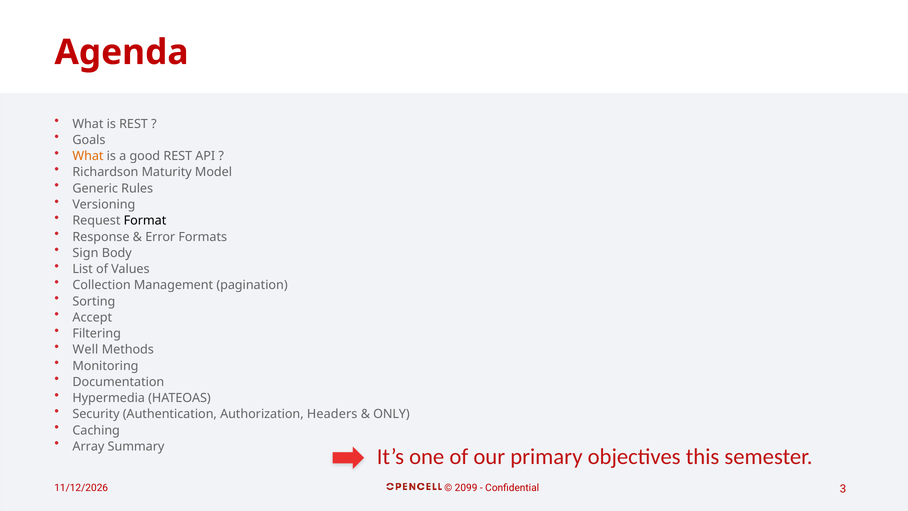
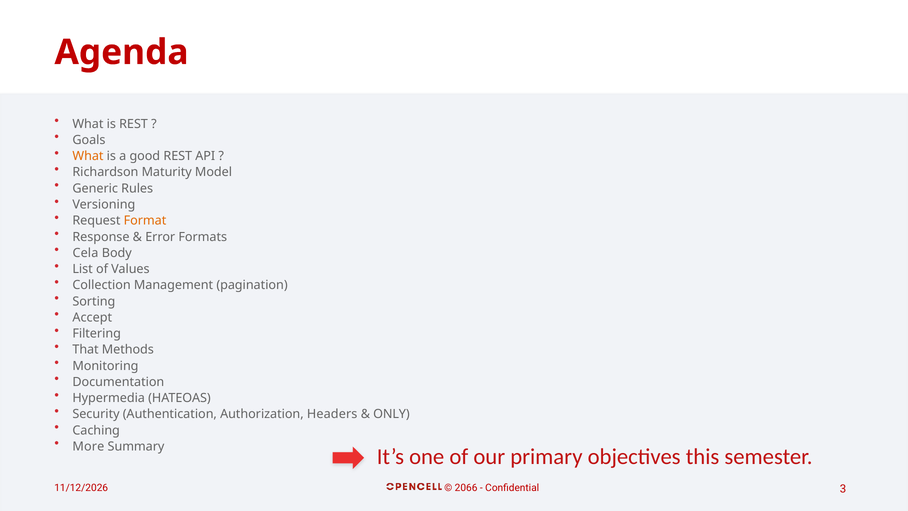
Format colour: black -> orange
Sign: Sign -> Cela
Well: Well -> That
Array: Array -> More
2099: 2099 -> 2066
